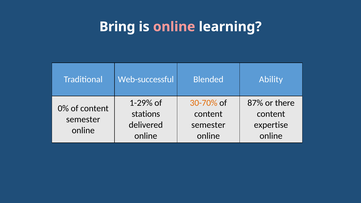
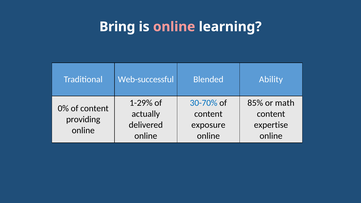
30-70% colour: orange -> blue
87%: 87% -> 85%
there: there -> math
stations: stations -> actually
semester at (83, 119): semester -> providing
semester at (208, 125): semester -> exposure
